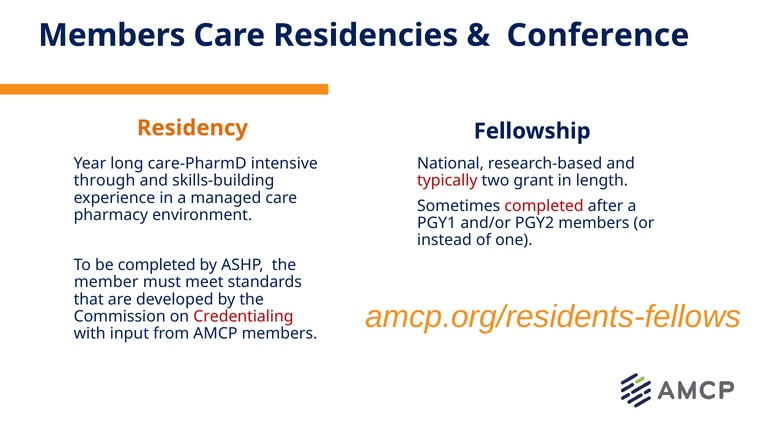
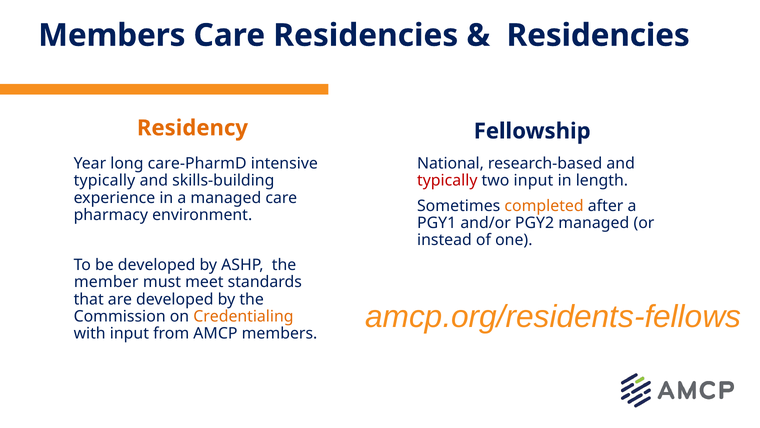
Conference at (598, 35): Conference -> Residencies
through at (105, 180): through -> typically
two grant: grant -> input
completed at (544, 206) colour: red -> orange
PGY2 members: members -> managed
be completed: completed -> developed
Credentialing colour: red -> orange
